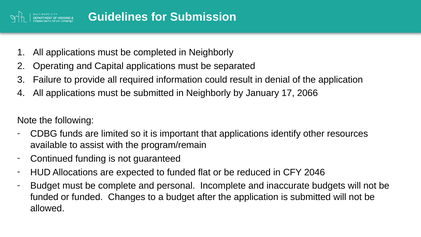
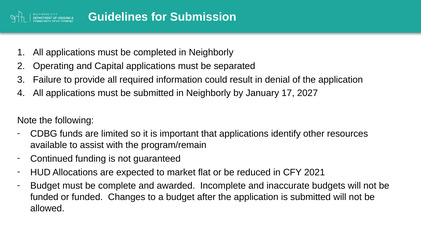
2066: 2066 -> 2027
to funded: funded -> market
2046: 2046 -> 2021
personal: personal -> awarded
